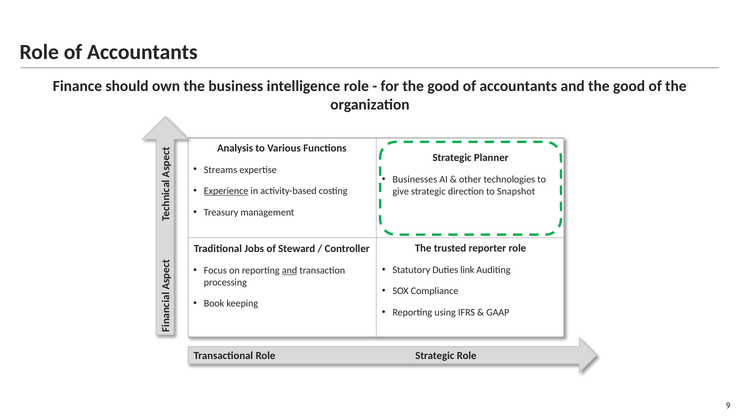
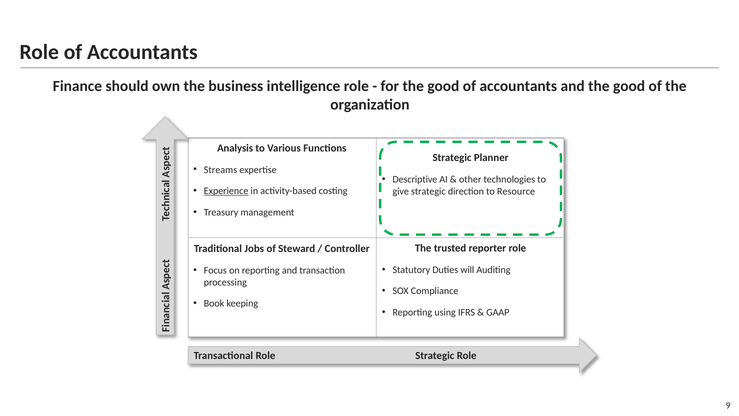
Businesses: Businesses -> Descriptive
Snapshot: Snapshot -> Resource
link: link -> will
and at (290, 270) underline: present -> none
